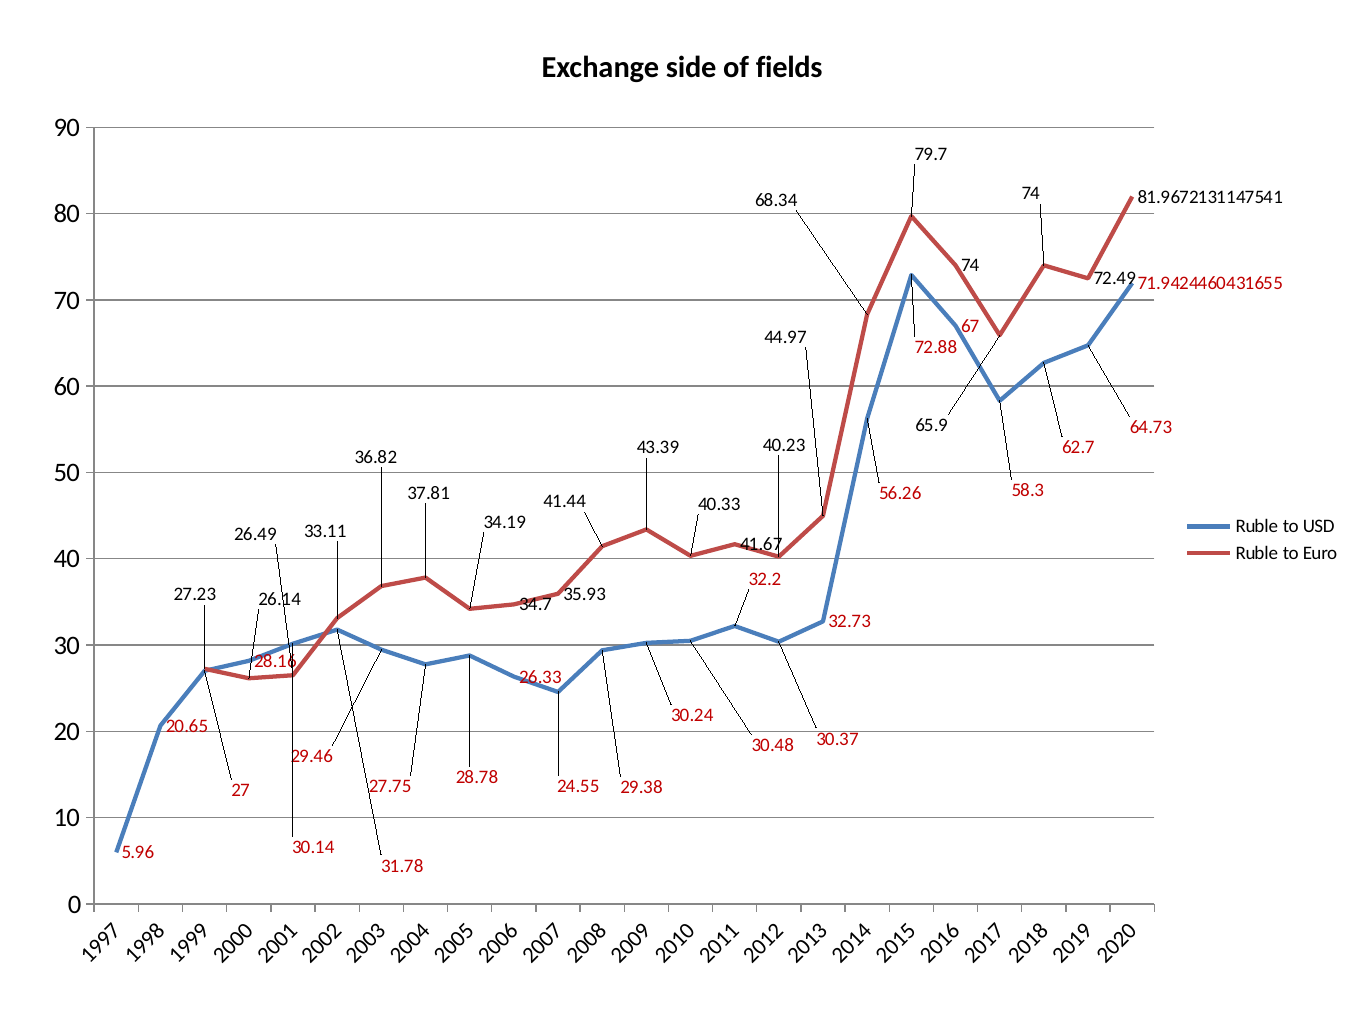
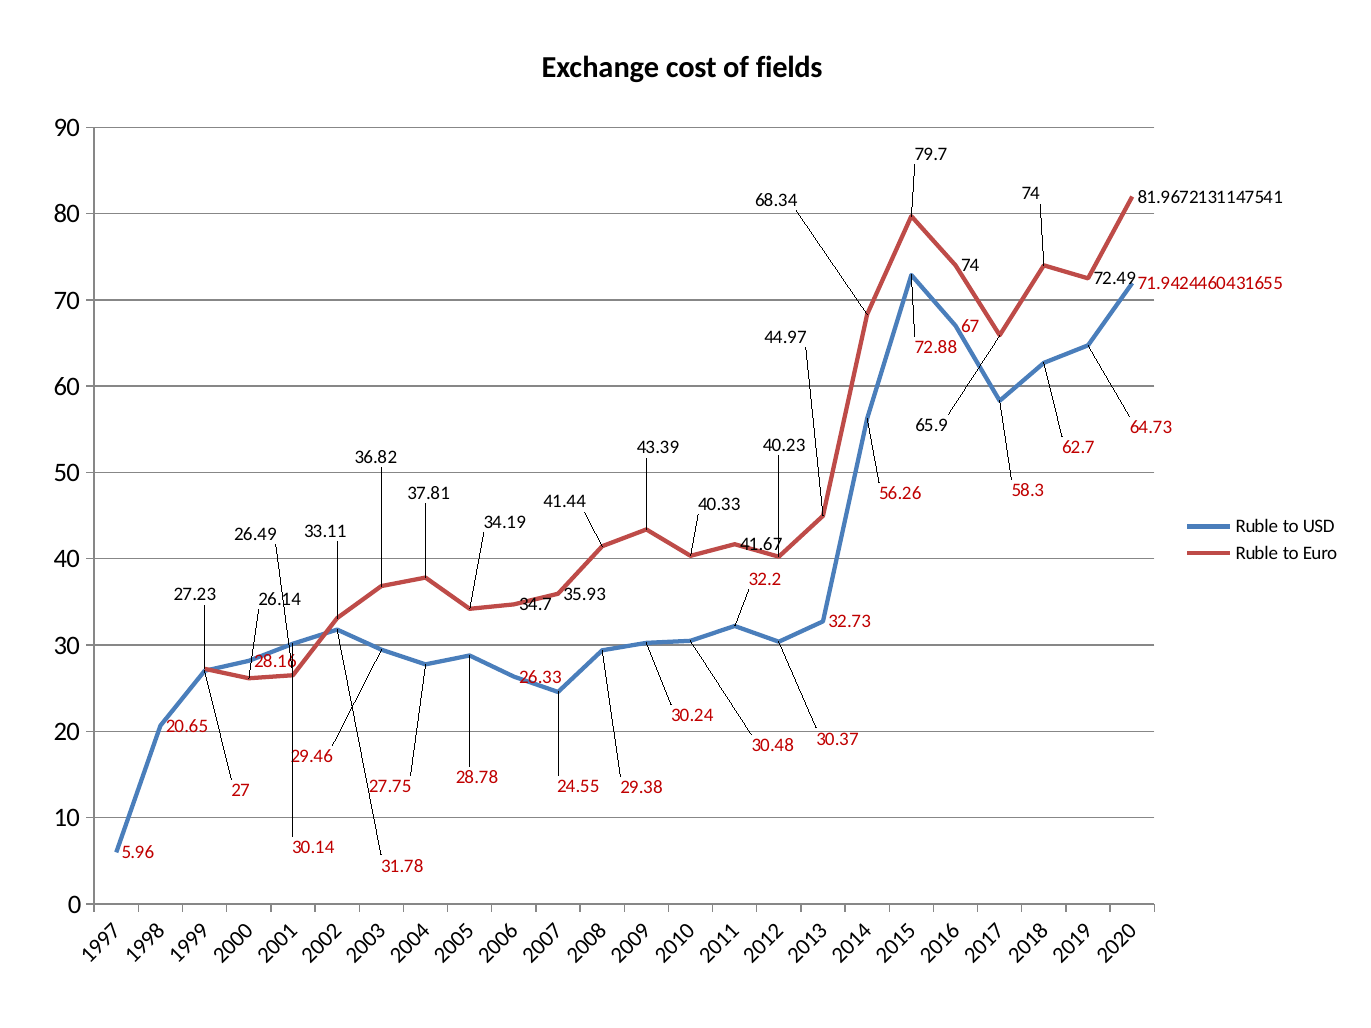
side: side -> cost
